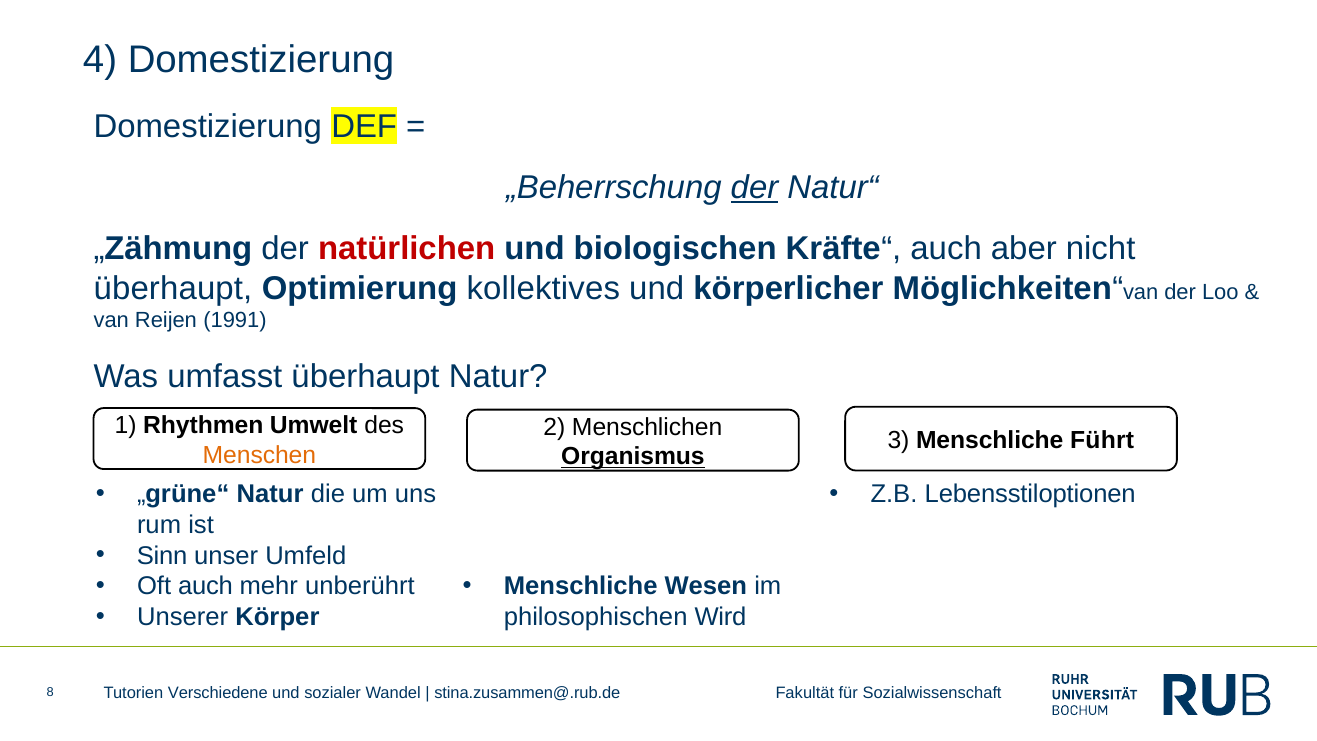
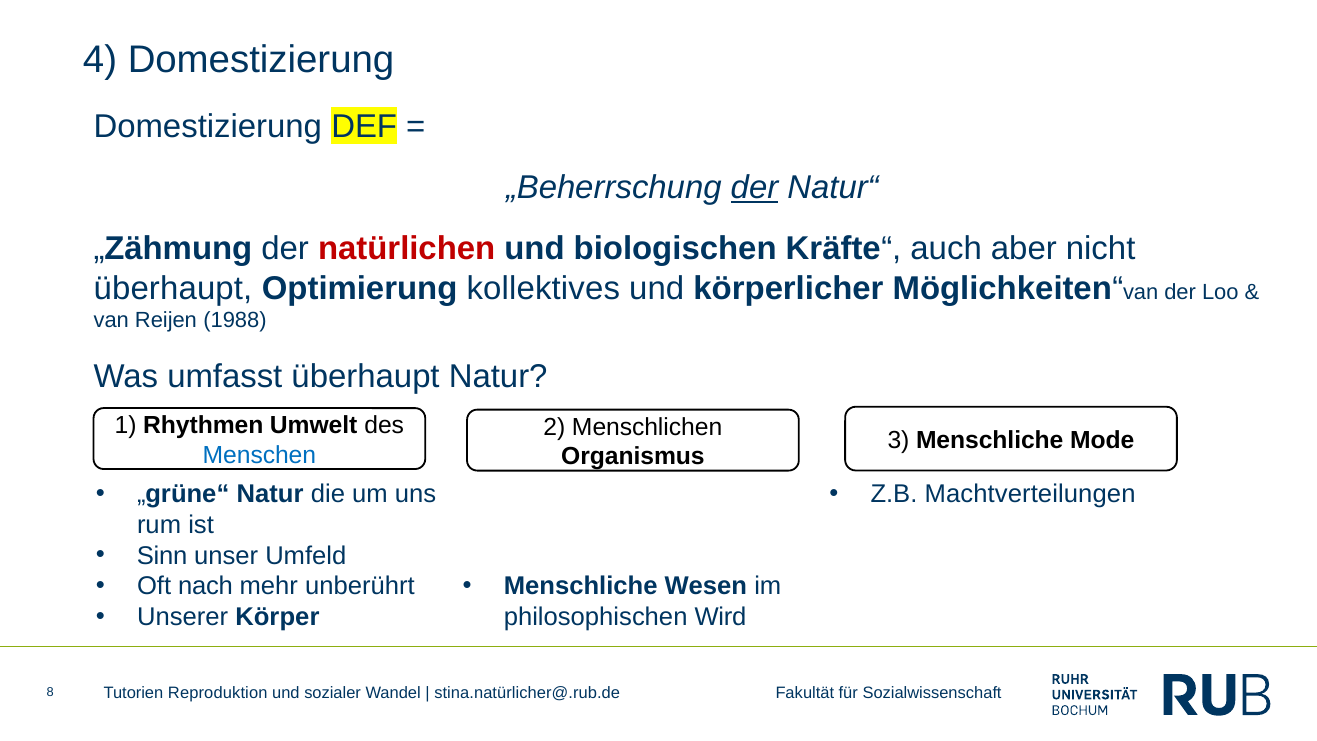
1991: 1991 -> 1988
Führt: Führt -> Mode
Menschen colour: orange -> blue
Organismus underline: present -> none
Lebensstiloptionen: Lebensstiloptionen -> Machtverteilungen
Oft auch: auch -> nach
Verschiedene: Verschiedene -> Reproduktion
stina.zusammen@.rub.de: stina.zusammen@.rub.de -> stina.natürlicher@.rub.de
